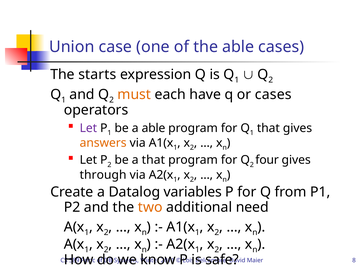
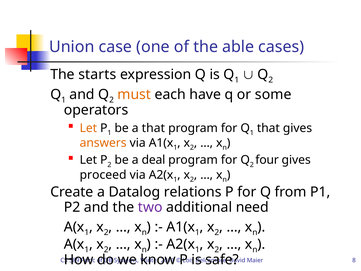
or cases: cases -> some
Let at (88, 128) colour: purple -> orange
a able: able -> that
a that: that -> deal
through: through -> proceed
variables: variables -> relations
two colour: orange -> purple
